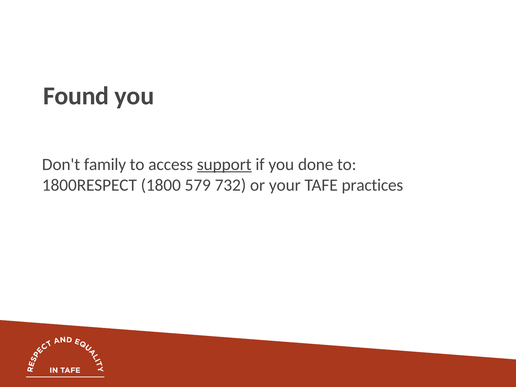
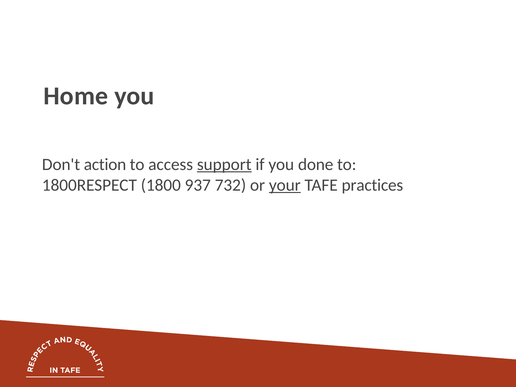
Found: Found -> Home
family: family -> action
579: 579 -> 937
your underline: none -> present
